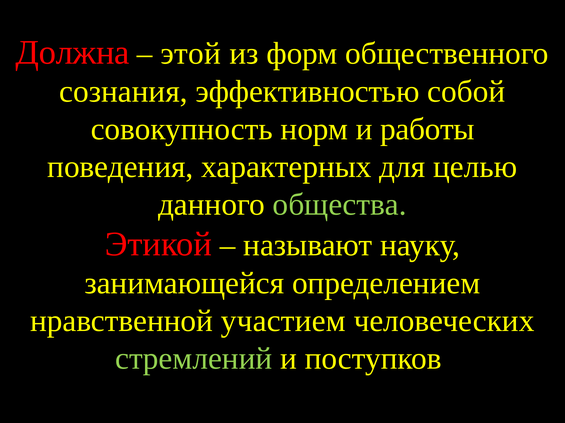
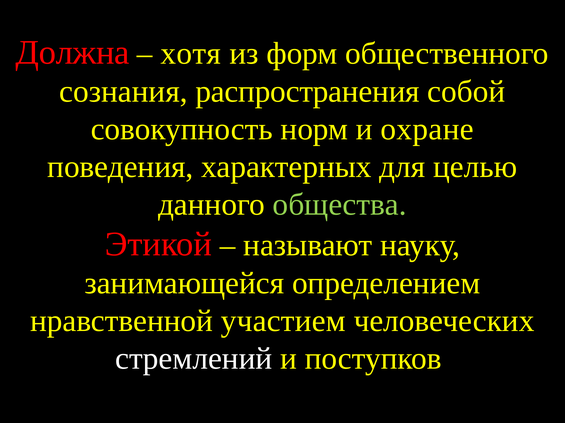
этой: этой -> хотя
эффективностью: эффективностью -> распространения
работы: работы -> охране
стремлений colour: light green -> white
